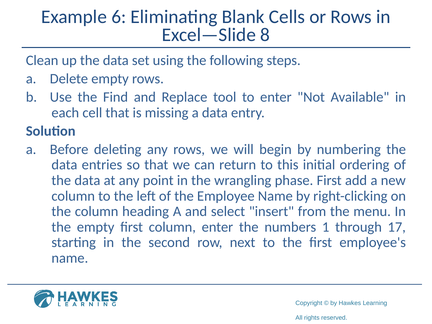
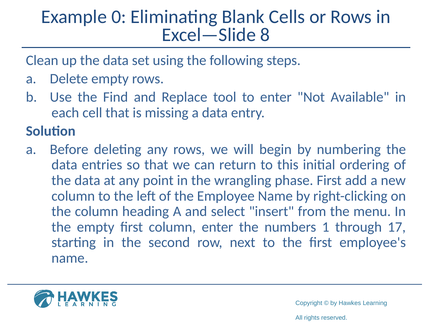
6: 6 -> 0
